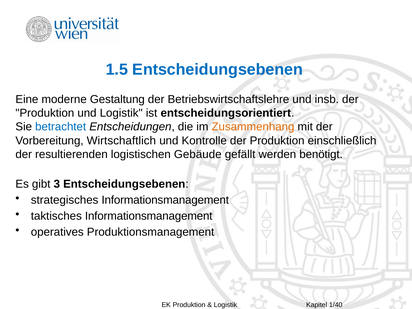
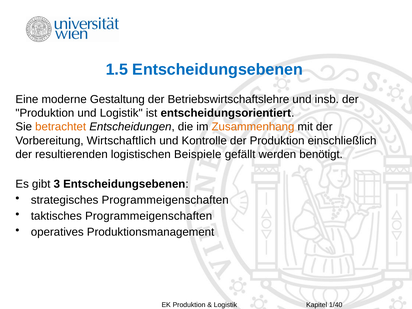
betrachtet colour: blue -> orange
Gebäude: Gebäude -> Beispiele
strategisches Informationsmanagement: Informationsmanagement -> Programmeigenschaften
taktisches Informationsmanagement: Informationsmanagement -> Programmeigenschaften
